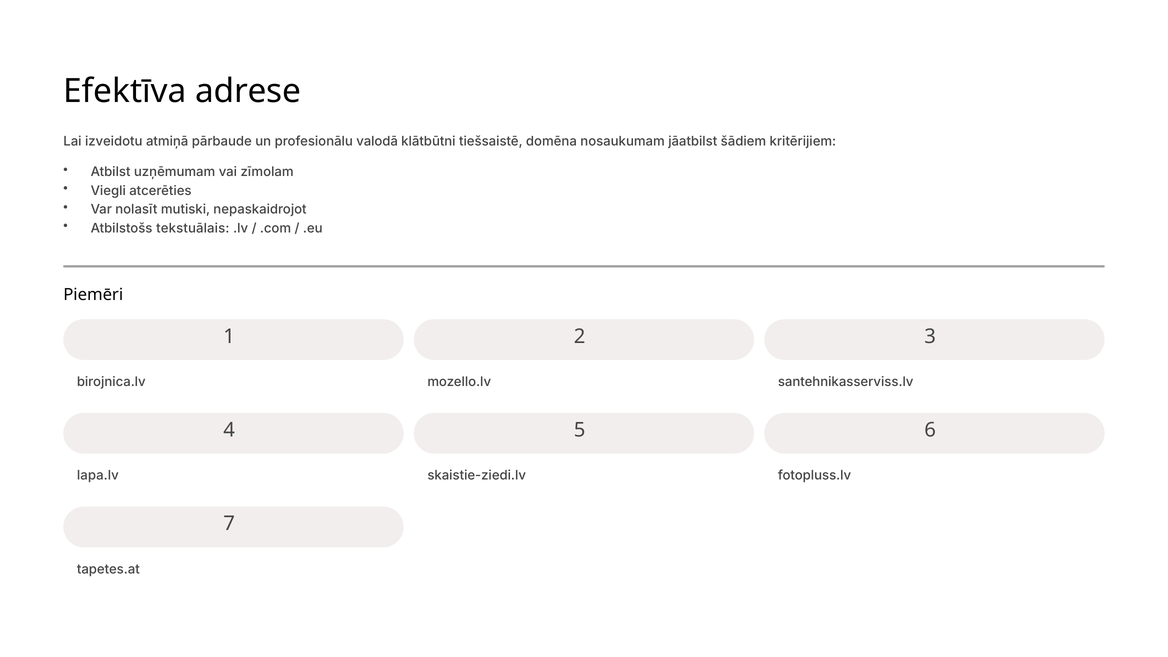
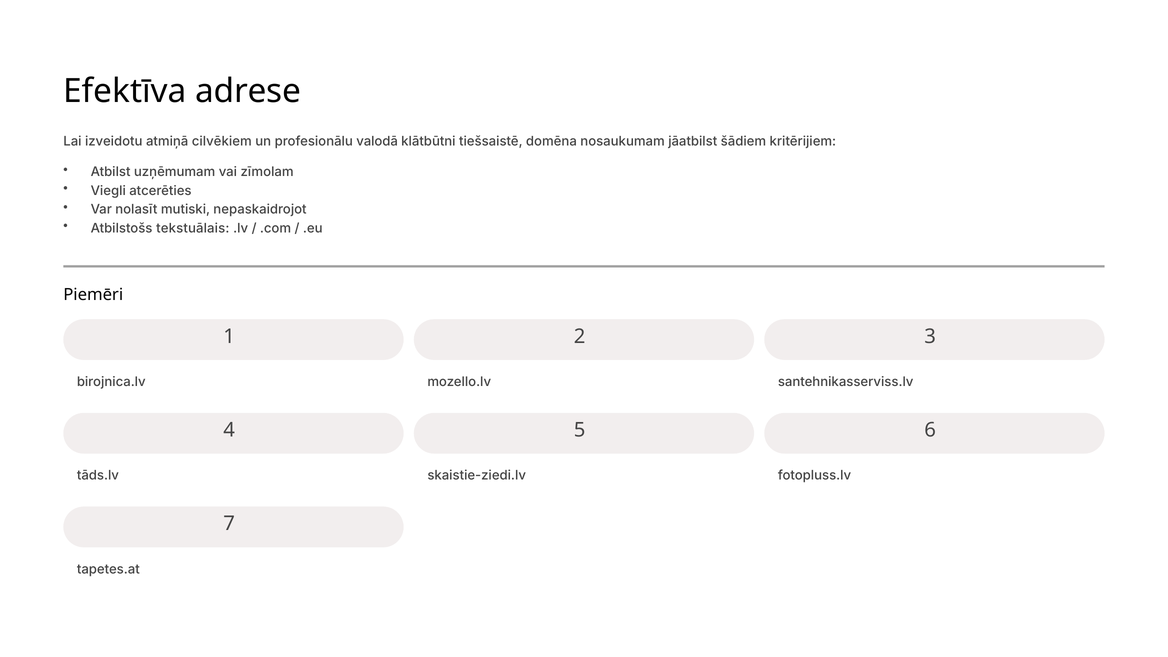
pārbaude: pārbaude -> cilvēkiem
lapa.lv: lapa.lv -> tāds.lv
